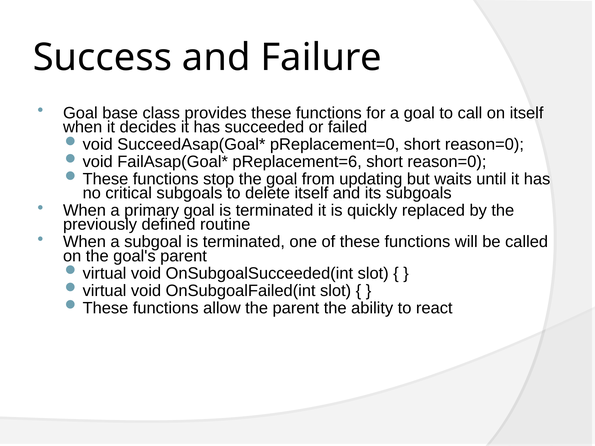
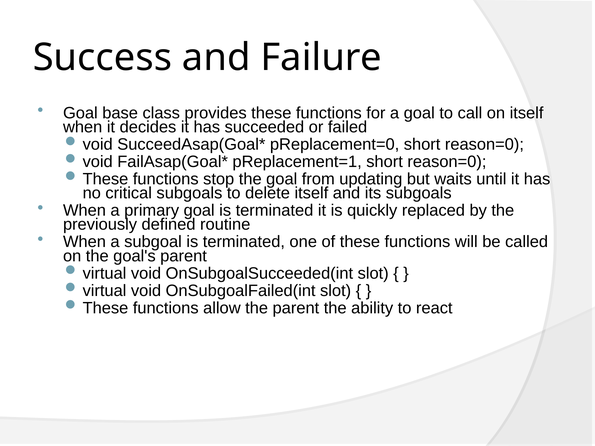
pReplacement=6: pReplacement=6 -> pReplacement=1
